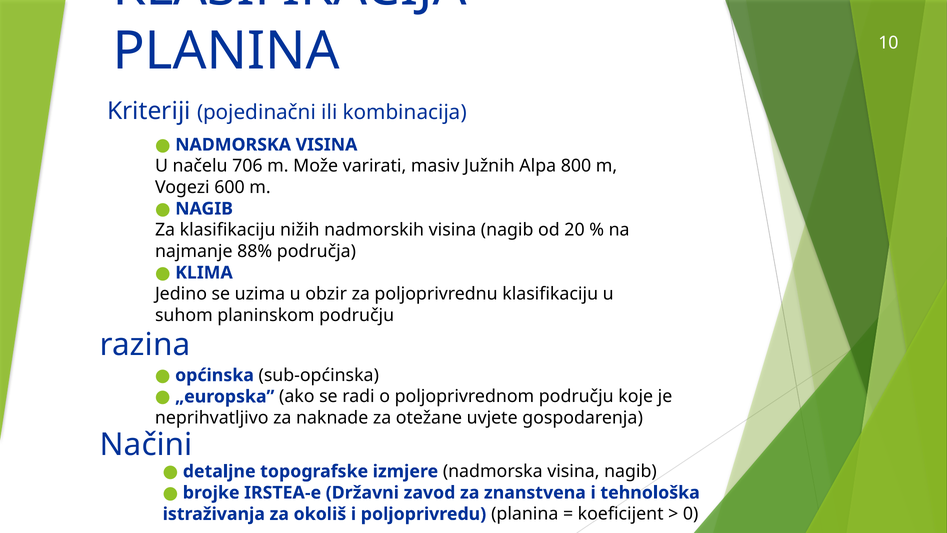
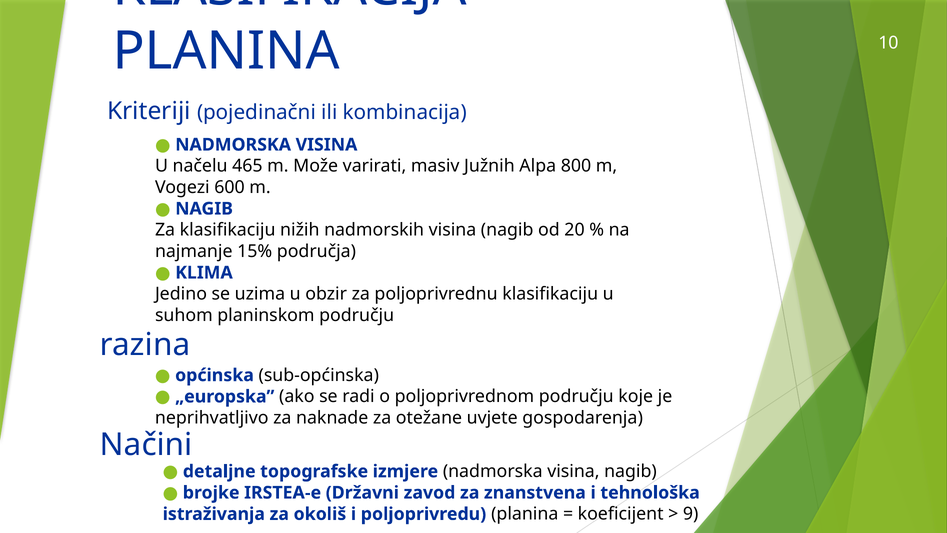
706: 706 -> 465
88%: 88% -> 15%
0: 0 -> 9
